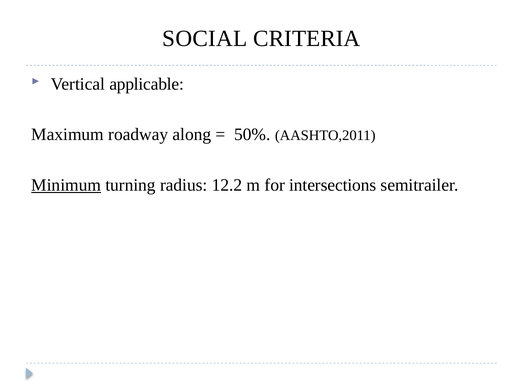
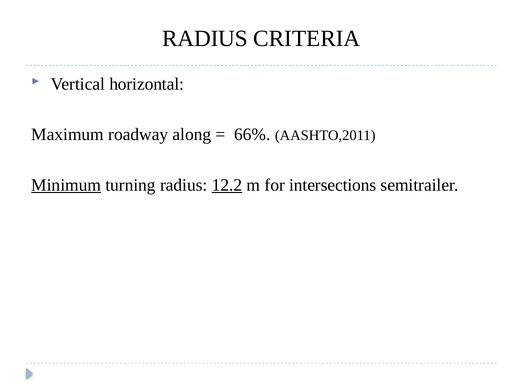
SOCIAL at (205, 39): SOCIAL -> RADIUS
applicable: applicable -> horizontal
50%: 50% -> 66%
12.2 underline: none -> present
